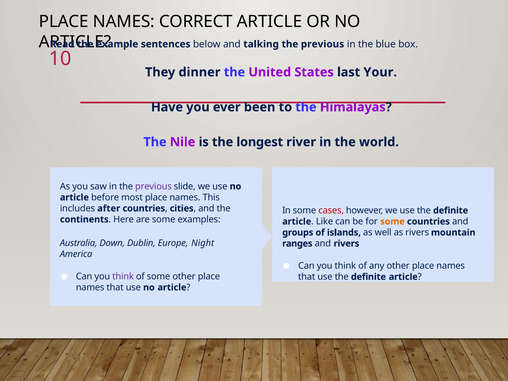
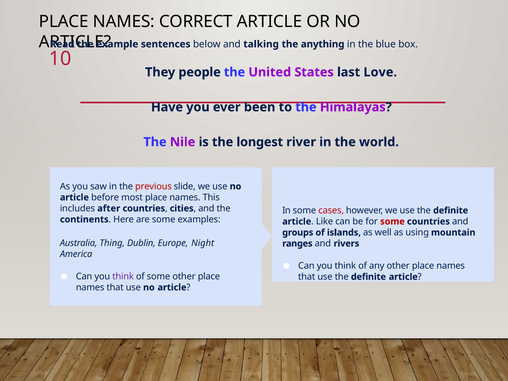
previous at (323, 44): previous -> anything
dinner: dinner -> people
Your: Your -> Love
previous at (153, 186) colour: purple -> red
some at (392, 221) colour: orange -> red
as rivers: rivers -> using
Down: Down -> Thing
